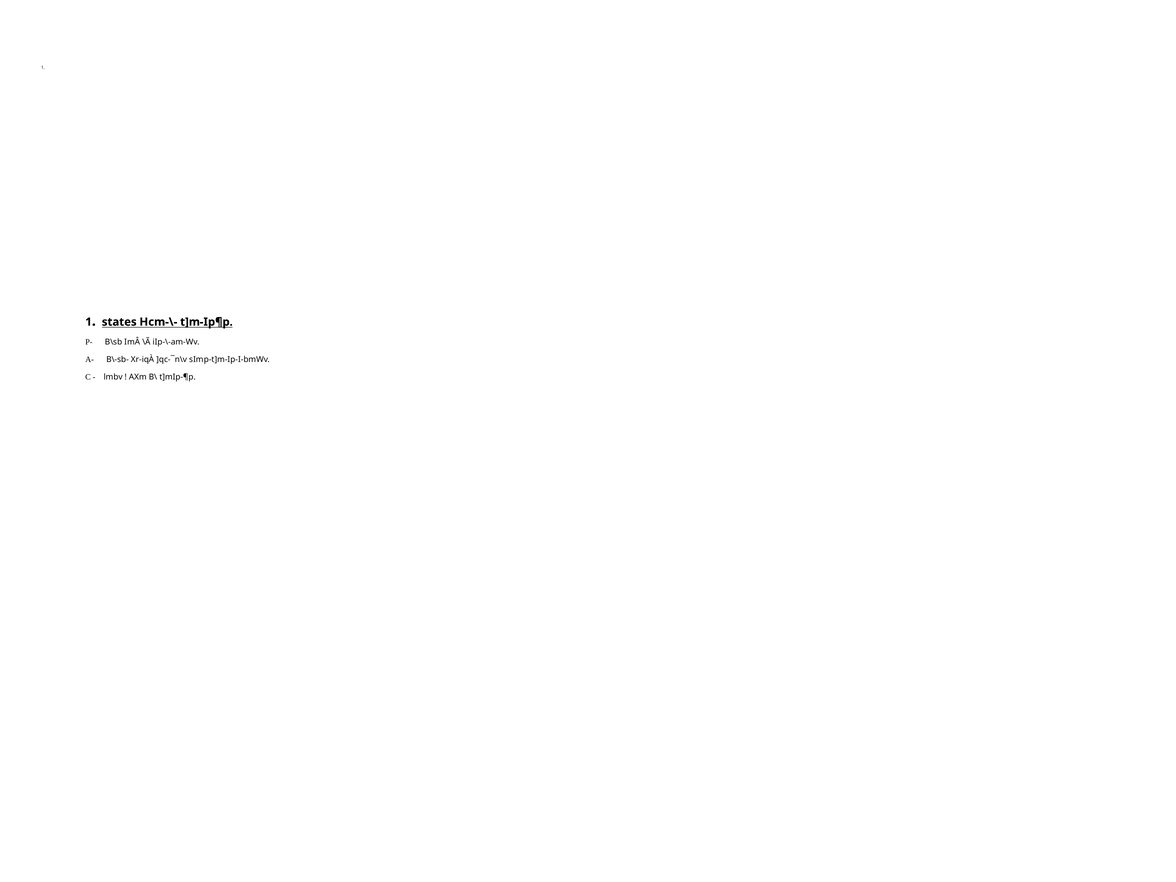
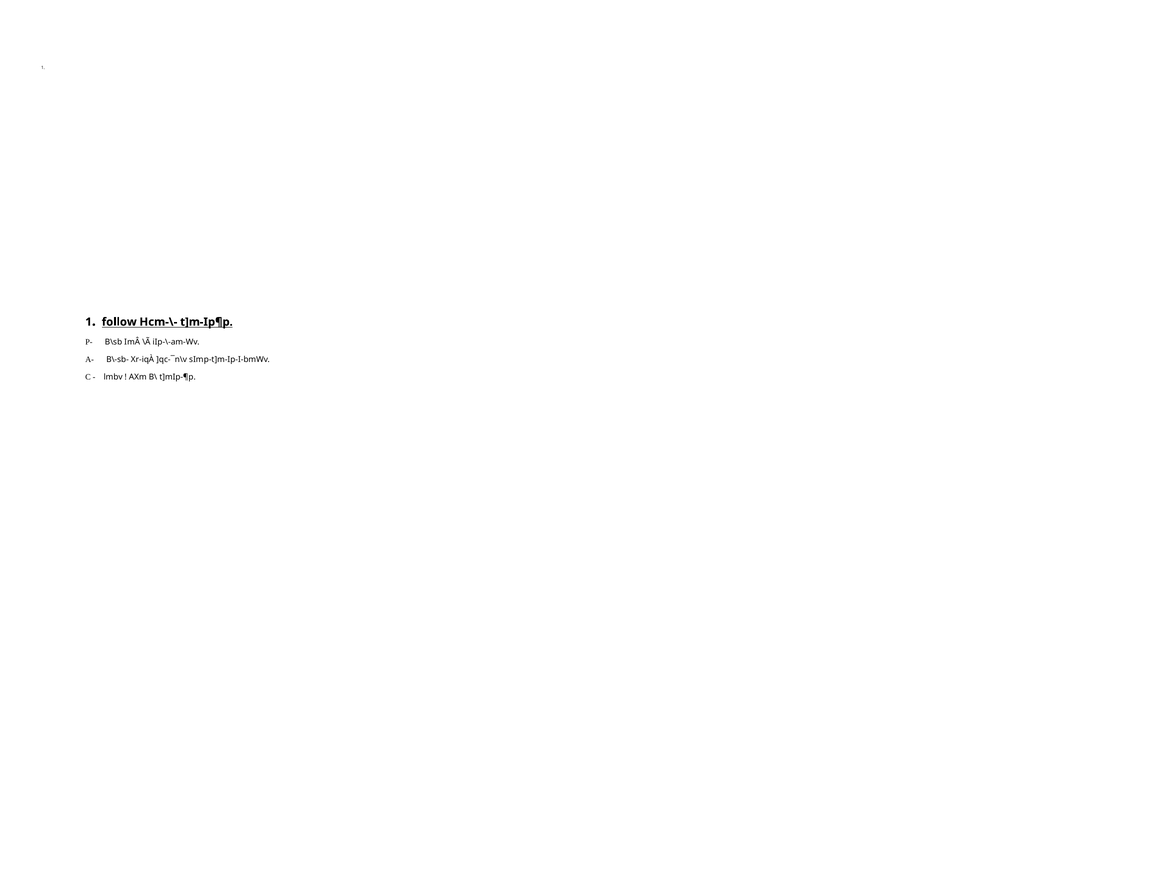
states: states -> follow
